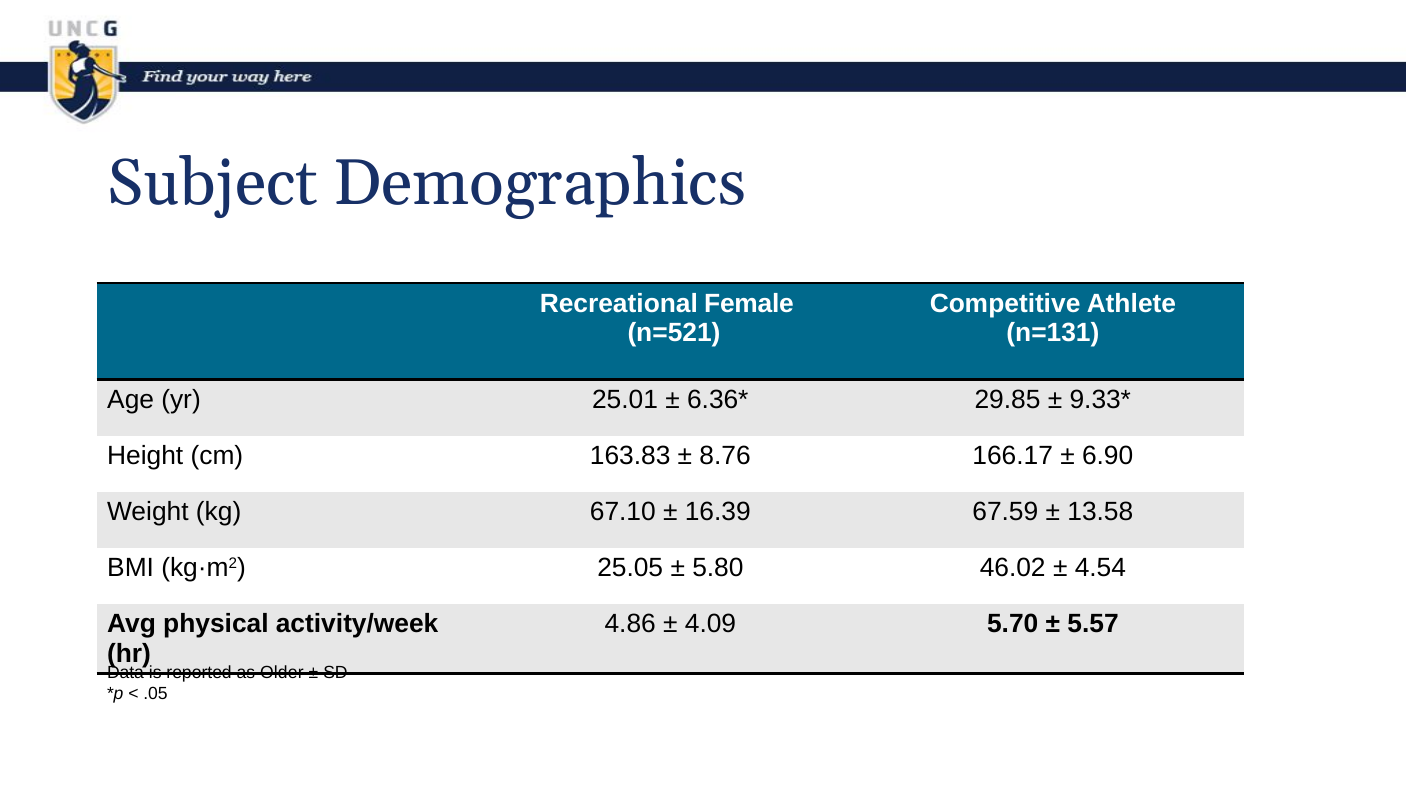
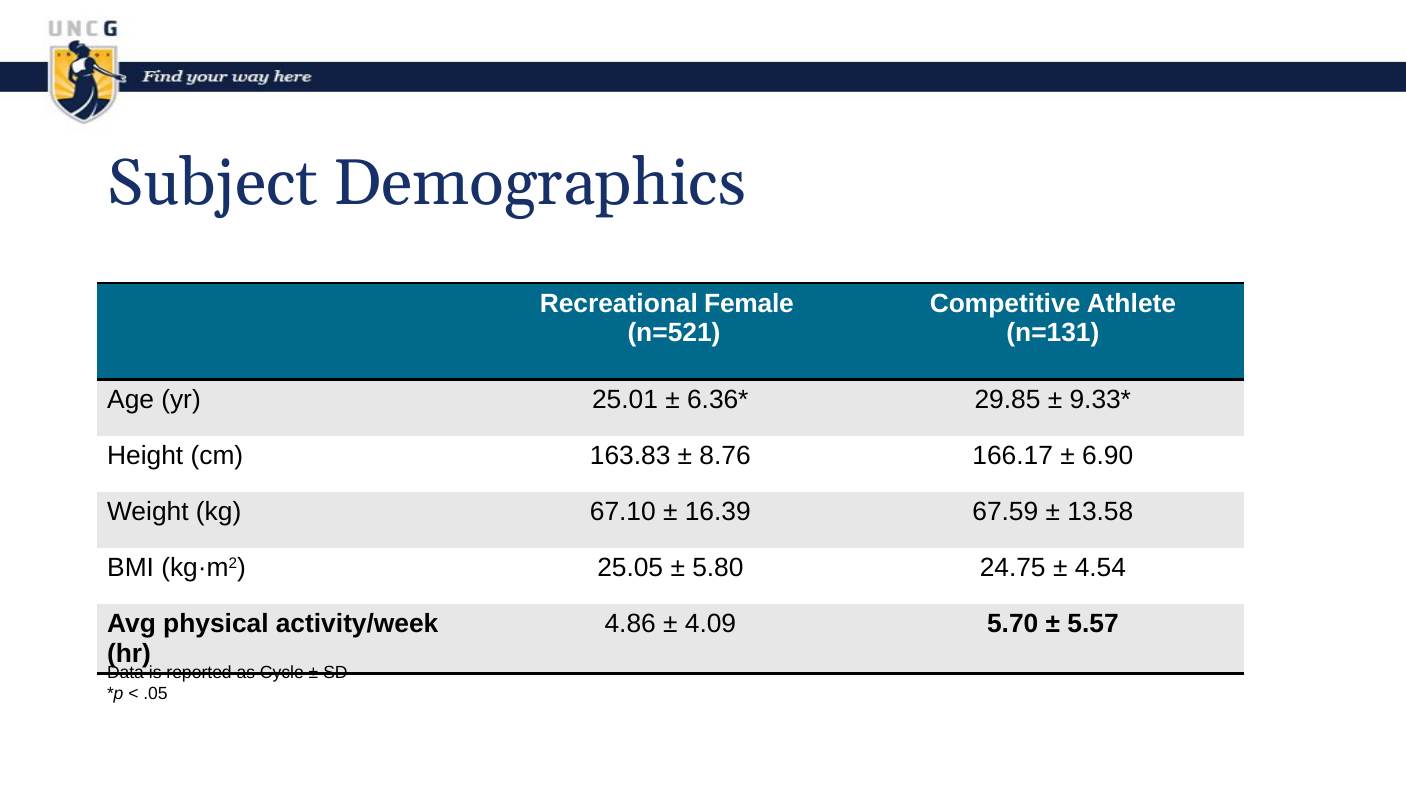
46.02: 46.02 -> 24.75
Older: Older -> Cycle
